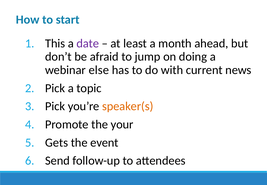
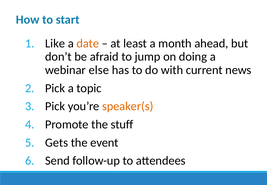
This: This -> Like
date colour: purple -> orange
your: your -> stuff
